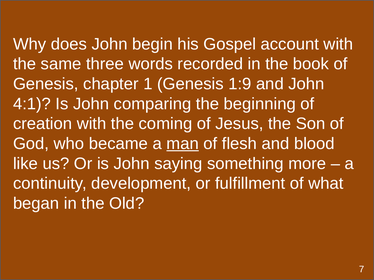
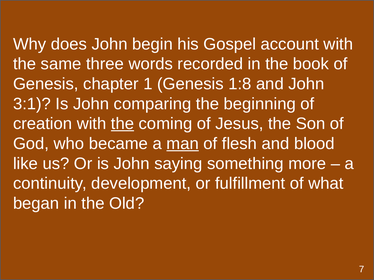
1:9: 1:9 -> 1:8
4:1: 4:1 -> 3:1
the at (123, 124) underline: none -> present
